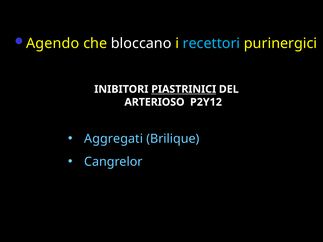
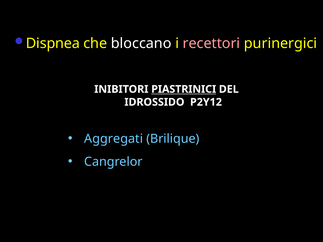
Agendo: Agendo -> Dispnea
recettori colour: light blue -> pink
ARTERIOSO: ARTERIOSO -> IDROSSIDO
